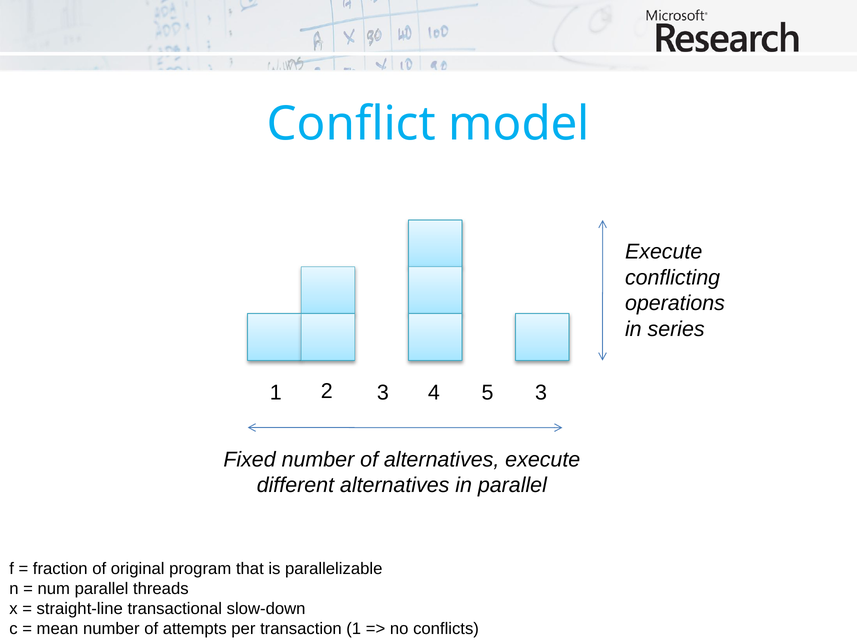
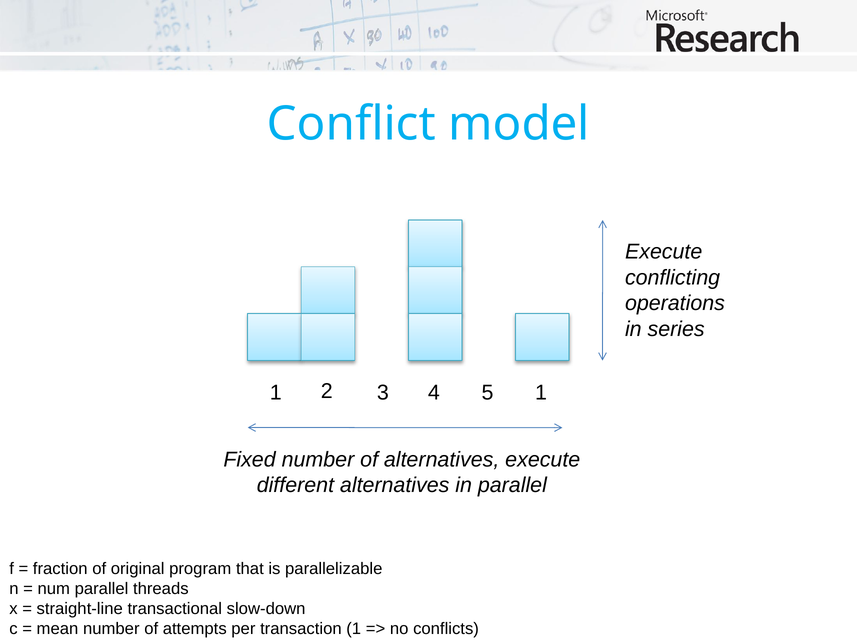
5 3: 3 -> 1
